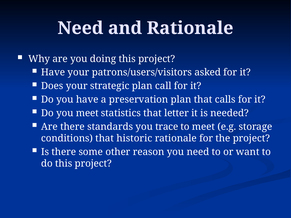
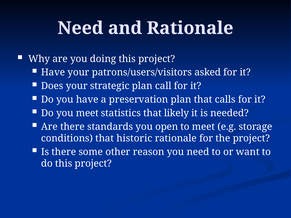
letter: letter -> likely
trace: trace -> open
